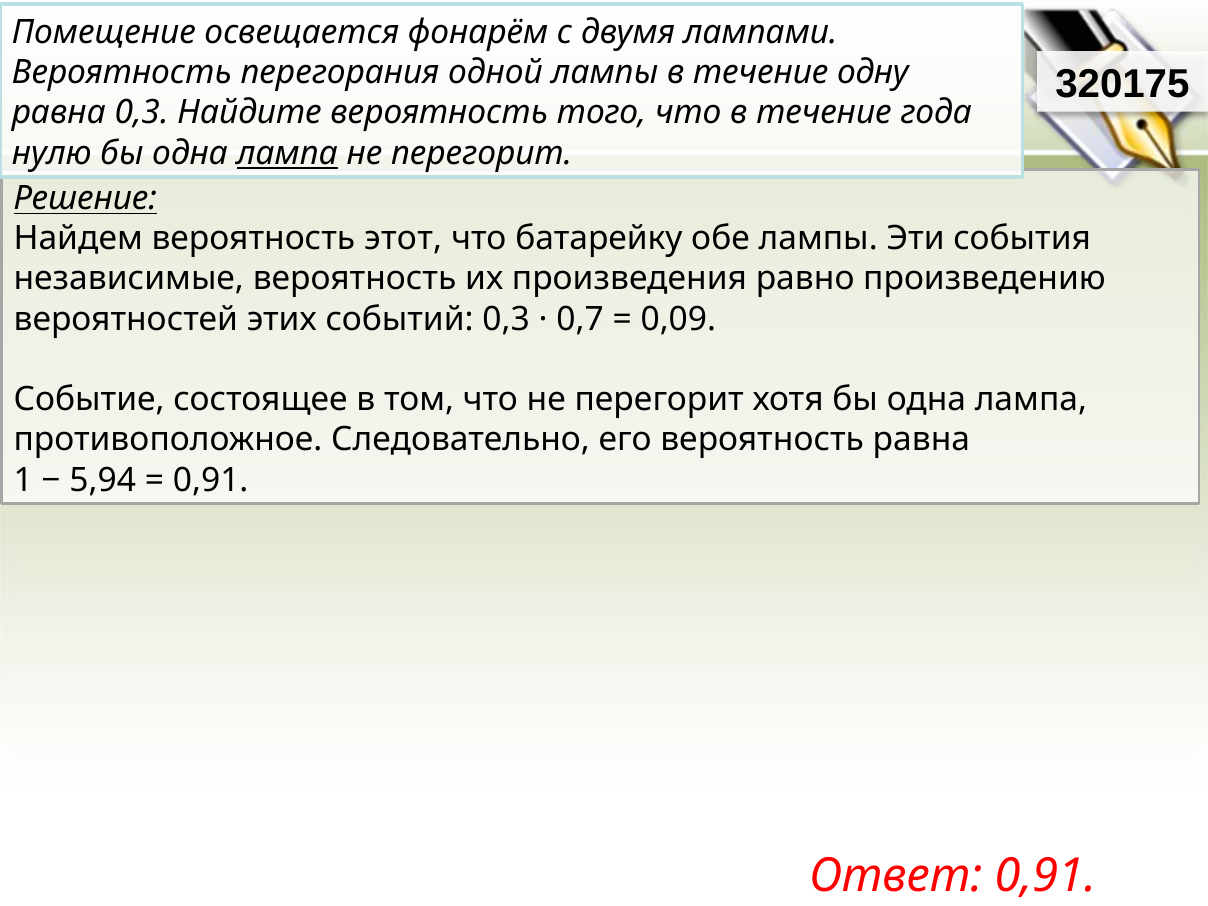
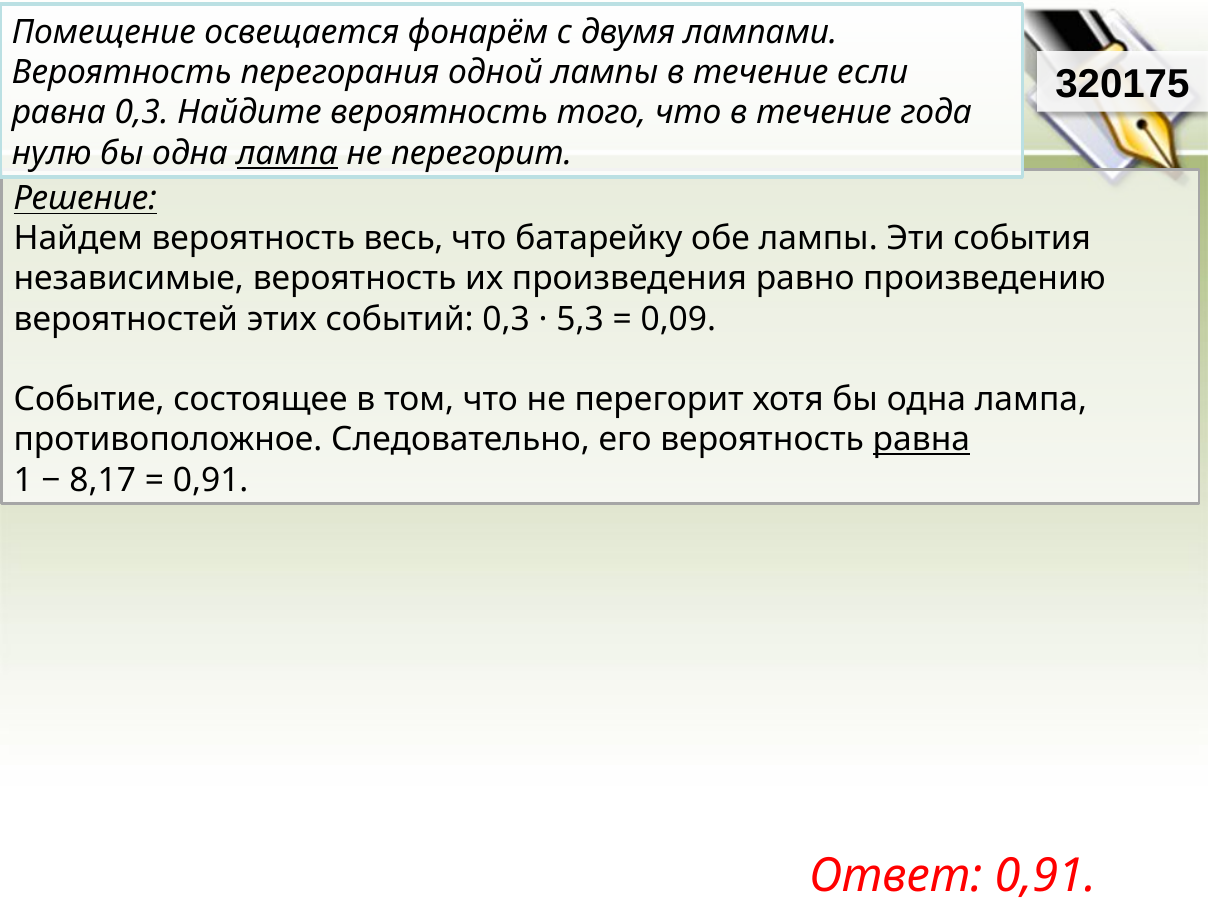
одну: одну -> если
этот: этот -> весь
0,7: 0,7 -> 5,3
равна at (921, 440) underline: none -> present
5,94: 5,94 -> 8,17
